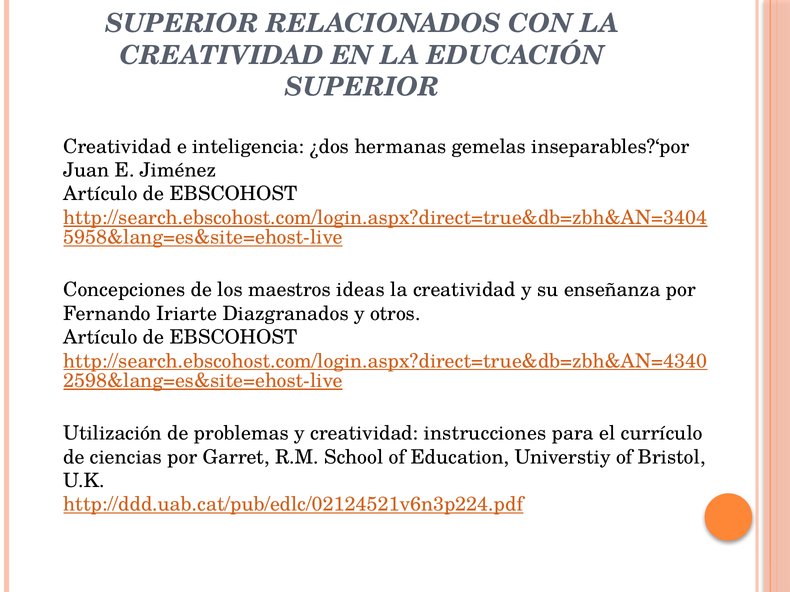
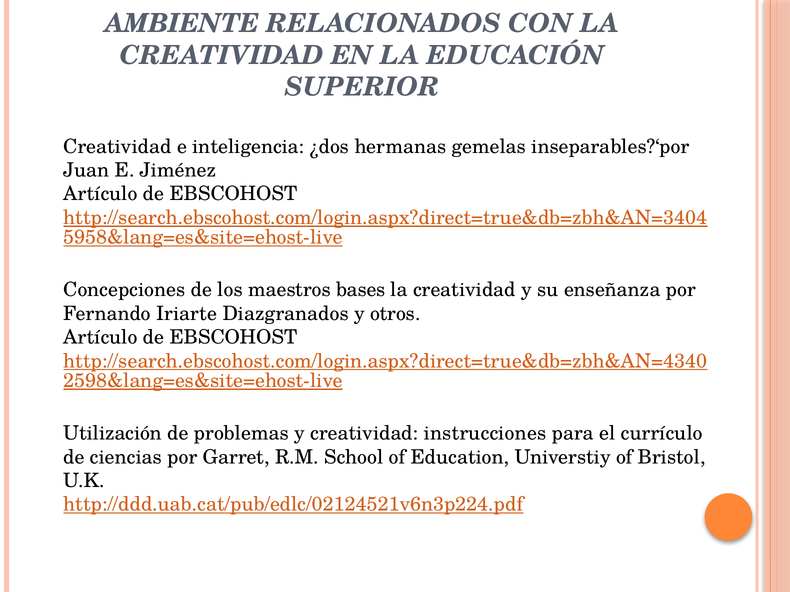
SUPERIOR at (182, 24): SUPERIOR -> AMBIENTE
ideas: ideas -> bases
